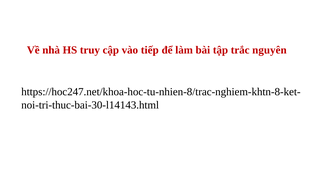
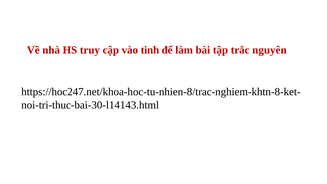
tiếp: tiếp -> tinh
